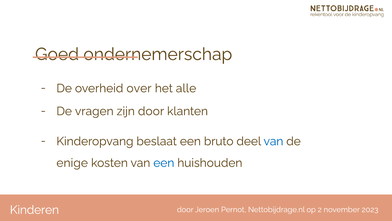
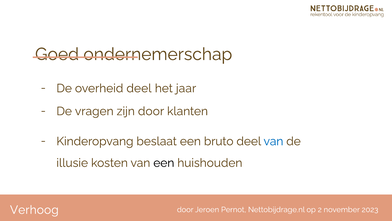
overheid over: over -> deel
alle: alle -> jaar
enige: enige -> illusie
een at (164, 163) colour: blue -> black
Kinderen: Kinderen -> Verhoog
